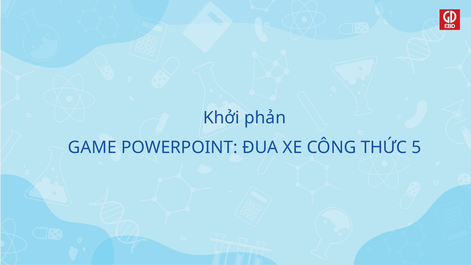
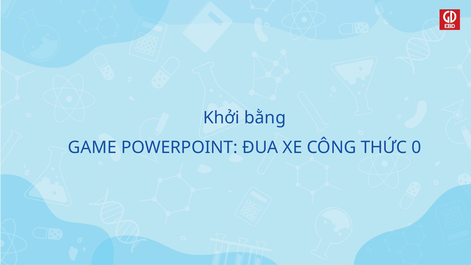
phản: phản -> bằng
5: 5 -> 0
